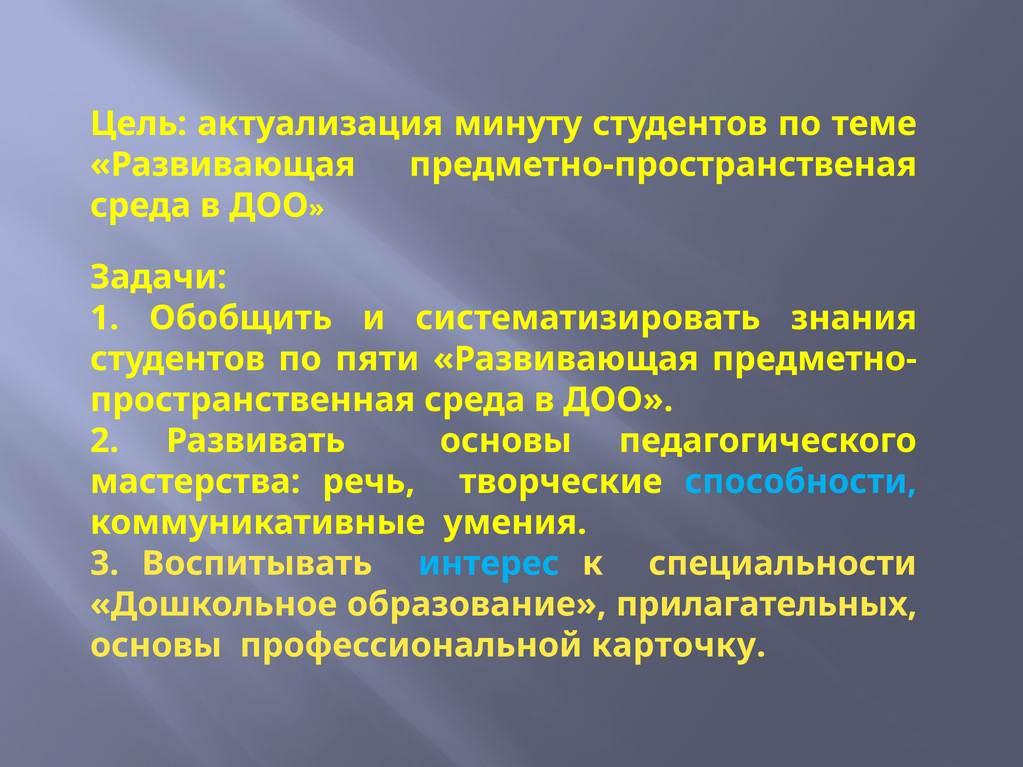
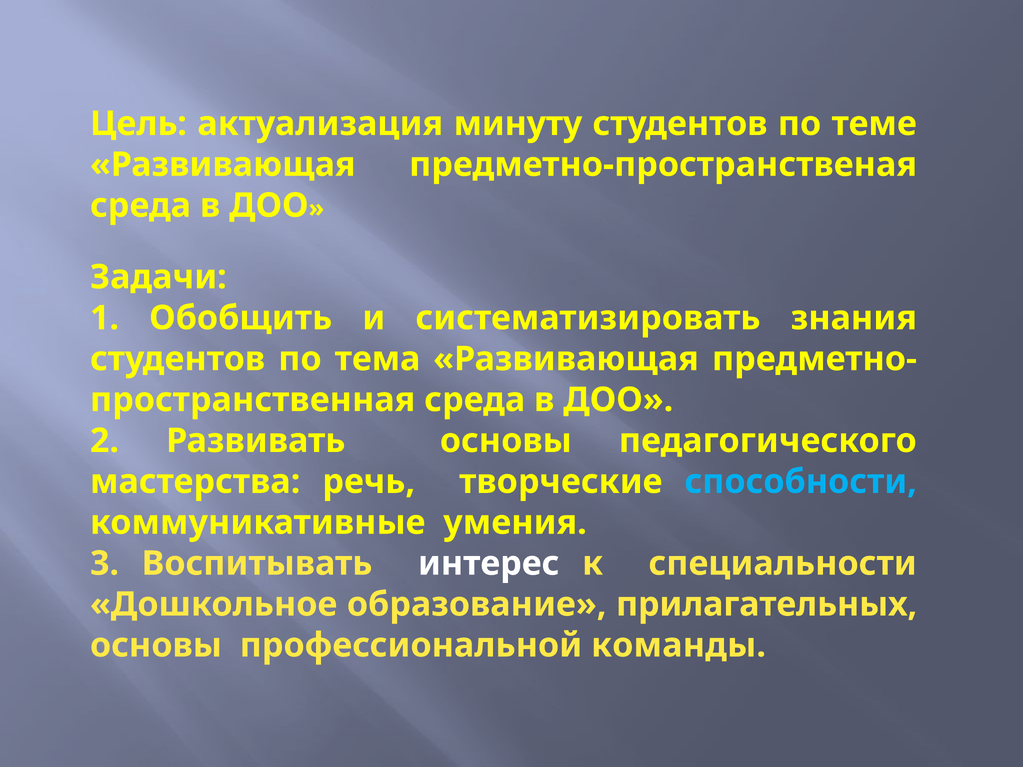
пяти: пяти -> тема
интерес colour: light blue -> white
карточку: карточку -> команды
